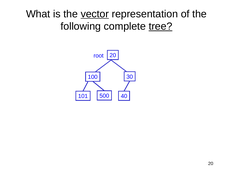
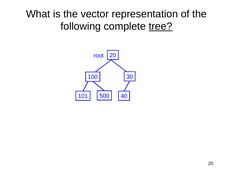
vector underline: present -> none
